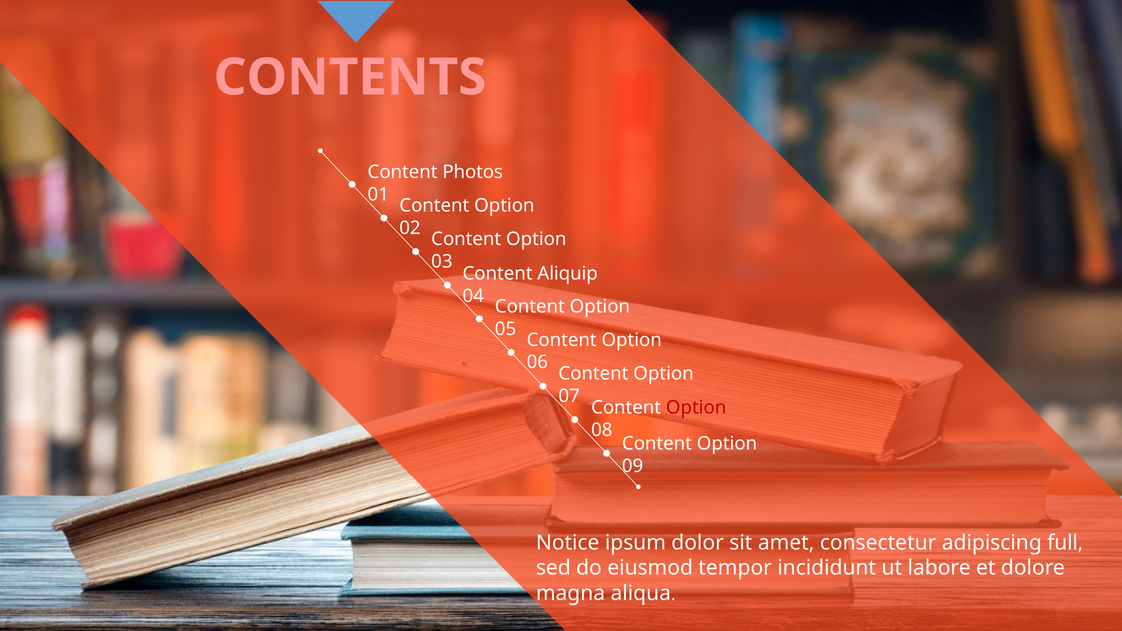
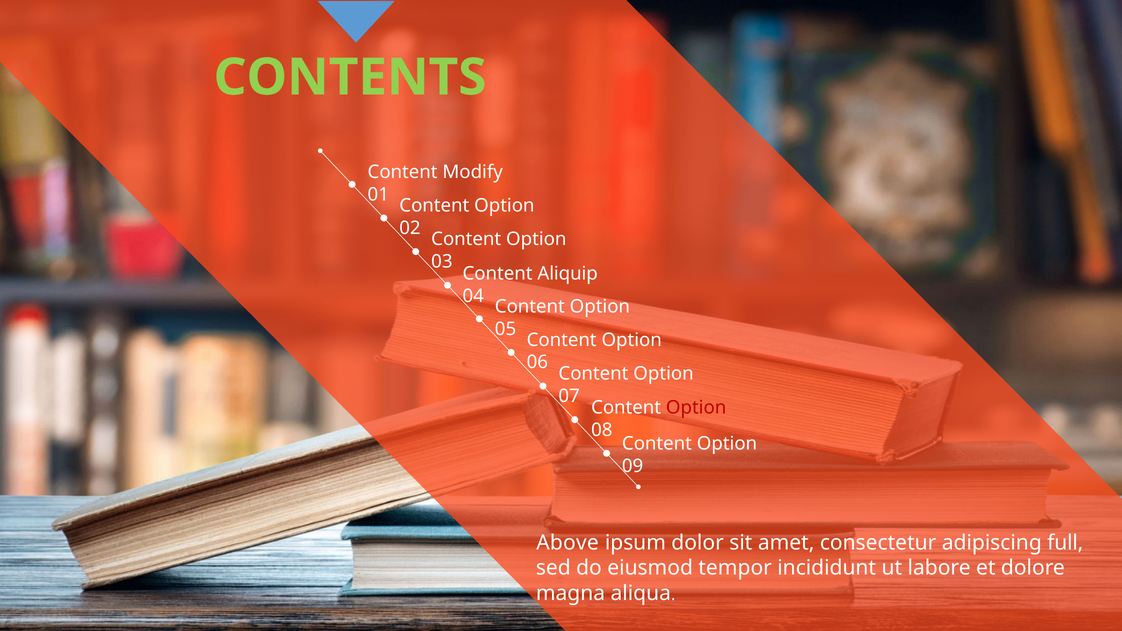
CONTENTS colour: pink -> light green
Photos: Photos -> Modify
Notice: Notice -> Above
